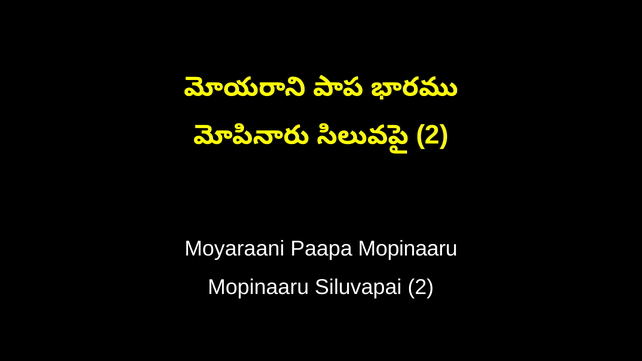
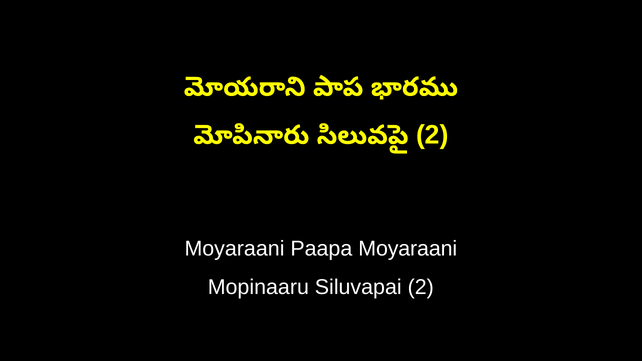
Paapa Mopinaaru: Mopinaaru -> Moyaraani
